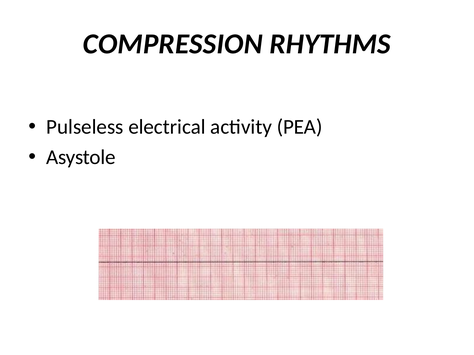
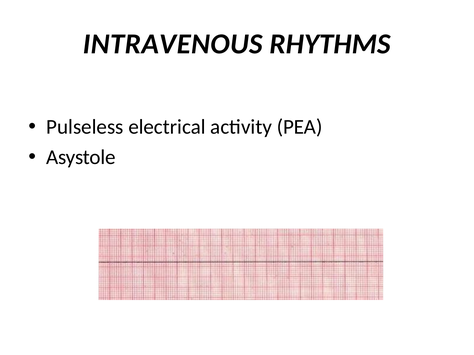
COMPRESSION: COMPRESSION -> INTRAVENOUS
